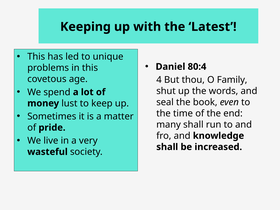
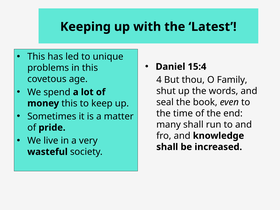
80:4: 80:4 -> 15:4
money lust: lust -> this
